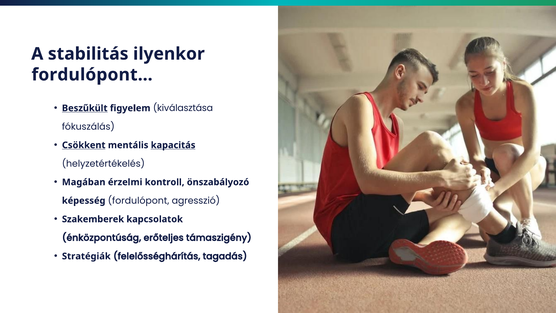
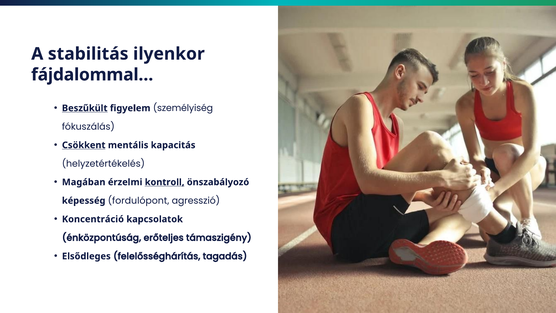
fordulópont…: fordulópont… -> fájdalommal…
kiválasztása: kiválasztása -> személyiség
kapacitás underline: present -> none
kontroll underline: none -> present
Szakemberek: Szakemberek -> Koncentráció
Stratégiák: Stratégiák -> Elsődleges
